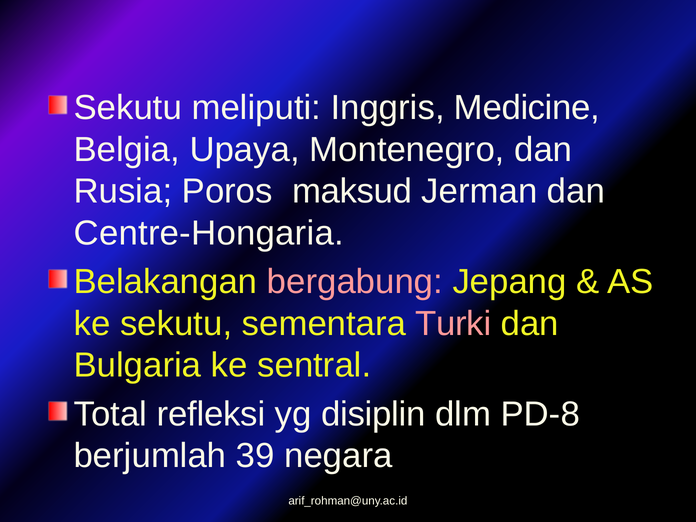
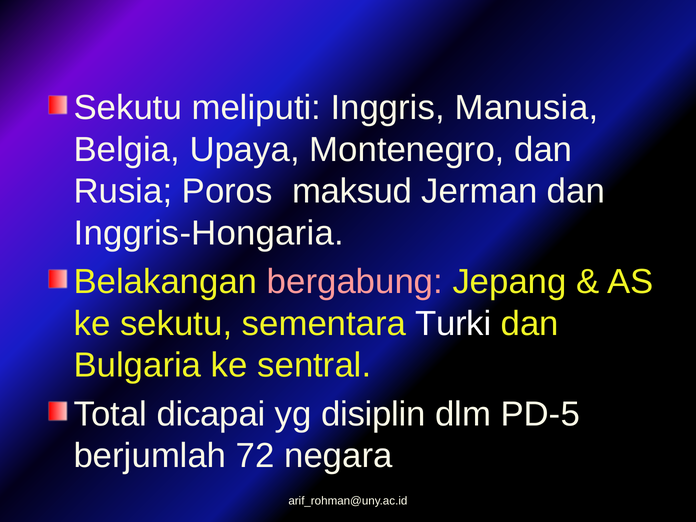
Medicine: Medicine -> Manusia
Centre-Hongaria: Centre-Hongaria -> Inggris-Hongaria
Turki colour: pink -> white
refleksi: refleksi -> dicapai
PD-8: PD-8 -> PD-5
39: 39 -> 72
